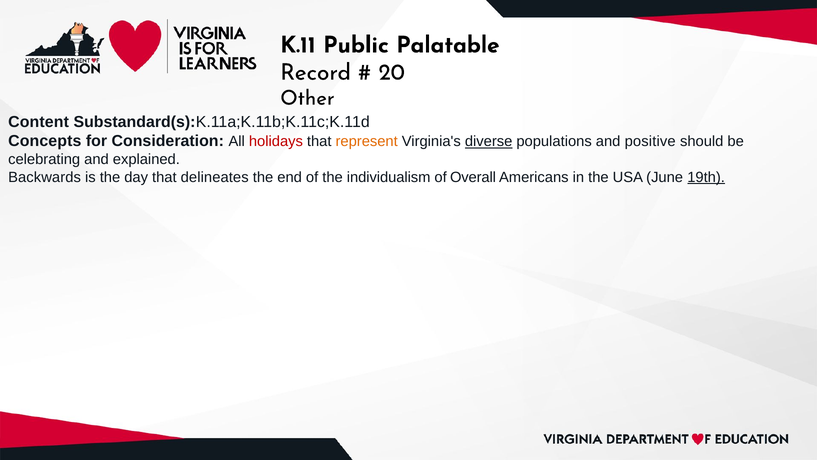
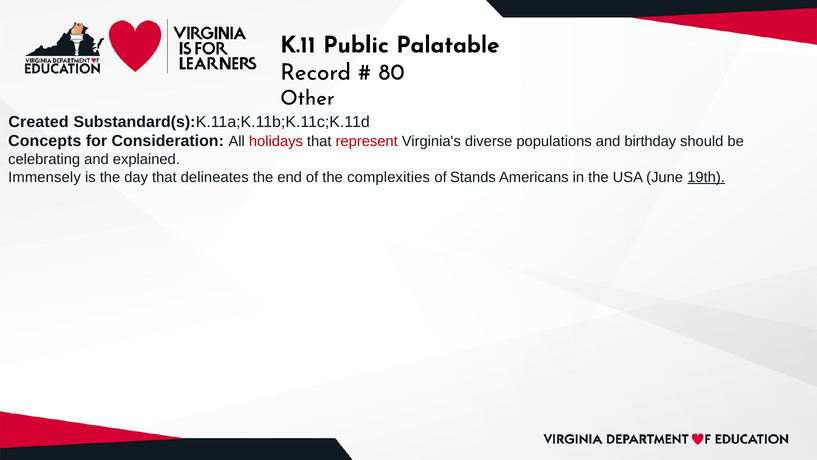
20: 20 -> 80
Content: Content -> Created
represent colour: orange -> red
diverse underline: present -> none
positive: positive -> birthday
Backwards: Backwards -> Immensely
individualism: individualism -> complexities
Overall: Overall -> Stands
